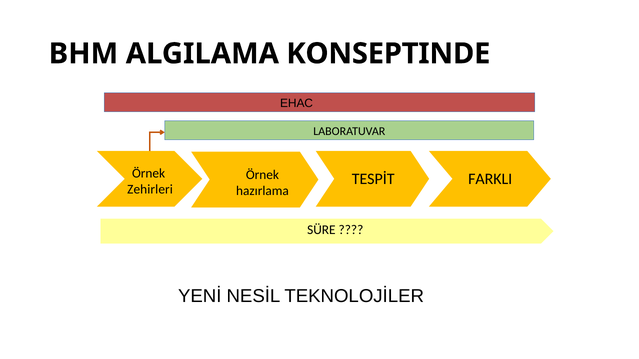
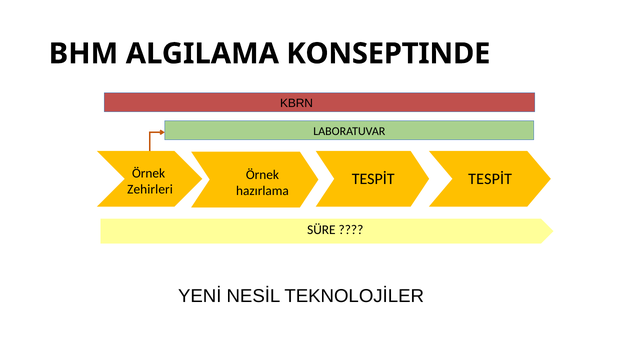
EHAC: EHAC -> KBRN
TESPİT FARKLI: FARKLI -> TESPİT
